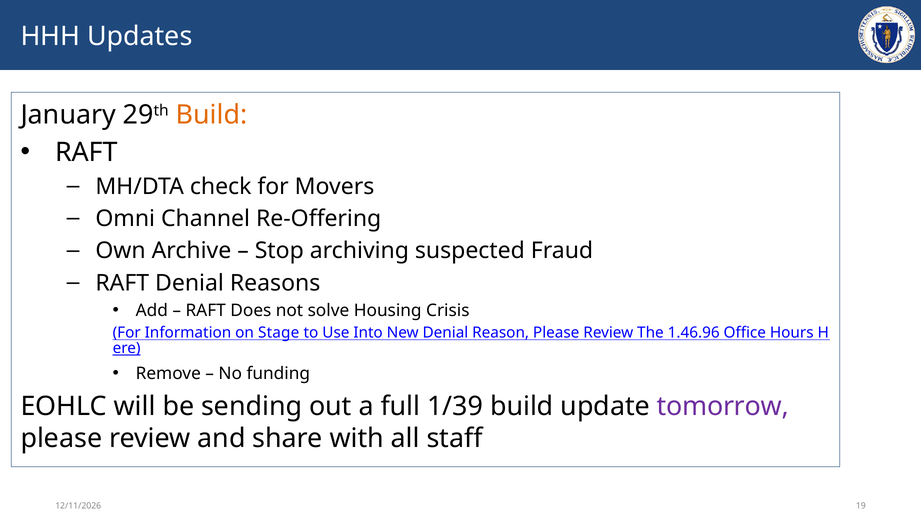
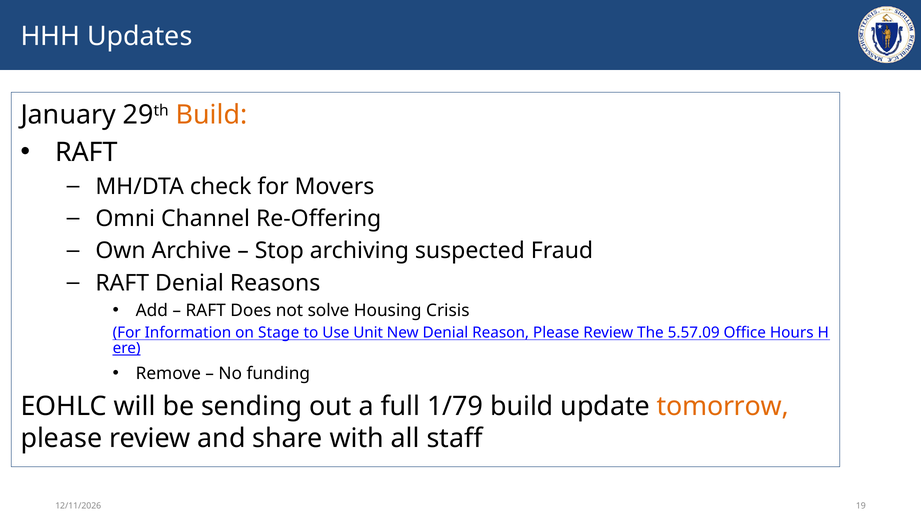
Into: Into -> Unit
1.46.96: 1.46.96 -> 5.57.09
1/39: 1/39 -> 1/79
tomorrow colour: purple -> orange
